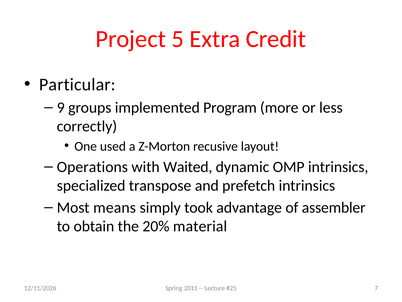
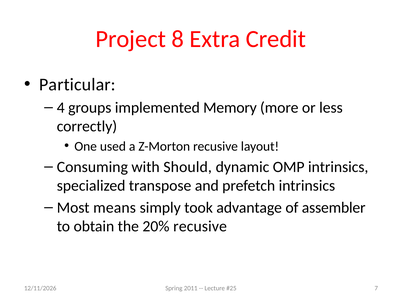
5: 5 -> 8
9: 9 -> 4
Program: Program -> Memory
Operations: Operations -> Consuming
Waited: Waited -> Should
20% material: material -> recusive
